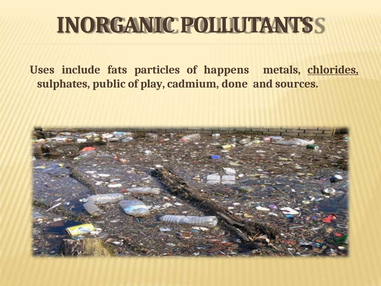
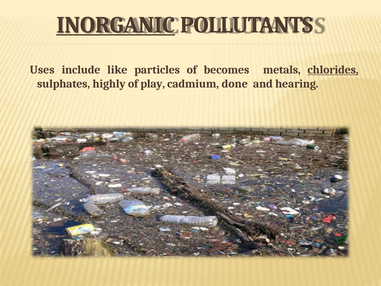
INORGANIC underline: none -> present
fats: fats -> like
happens: happens -> becomes
public: public -> highly
sources: sources -> hearing
